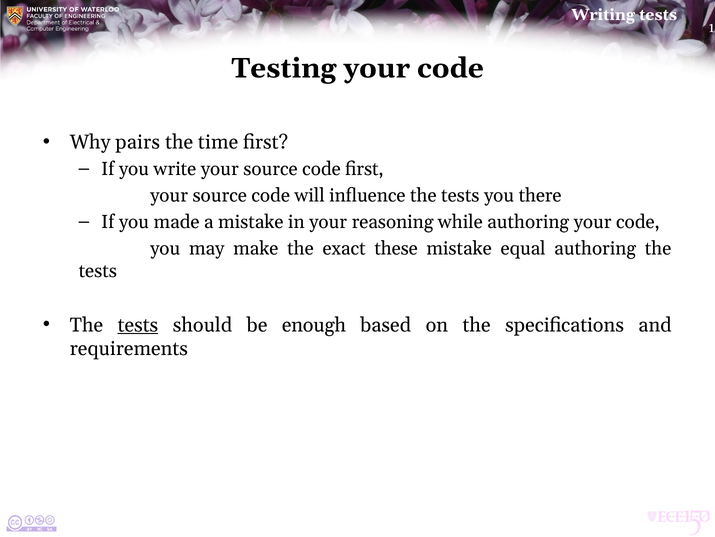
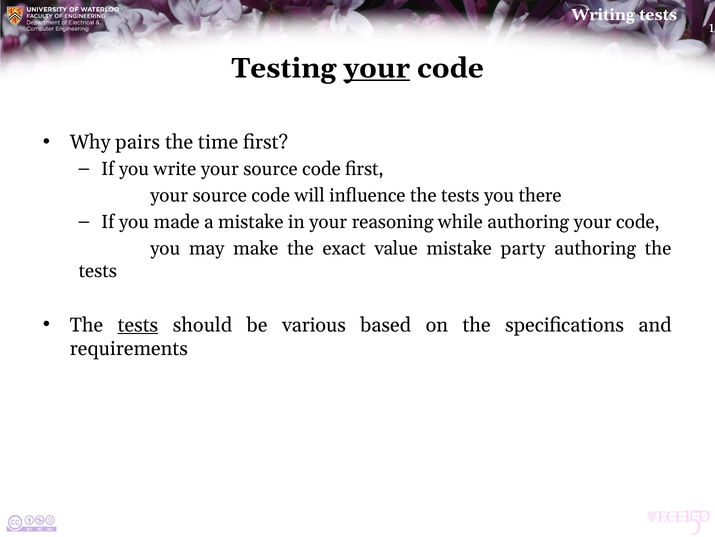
your at (377, 68) underline: none -> present
these: these -> value
equal: equal -> party
enough: enough -> various
